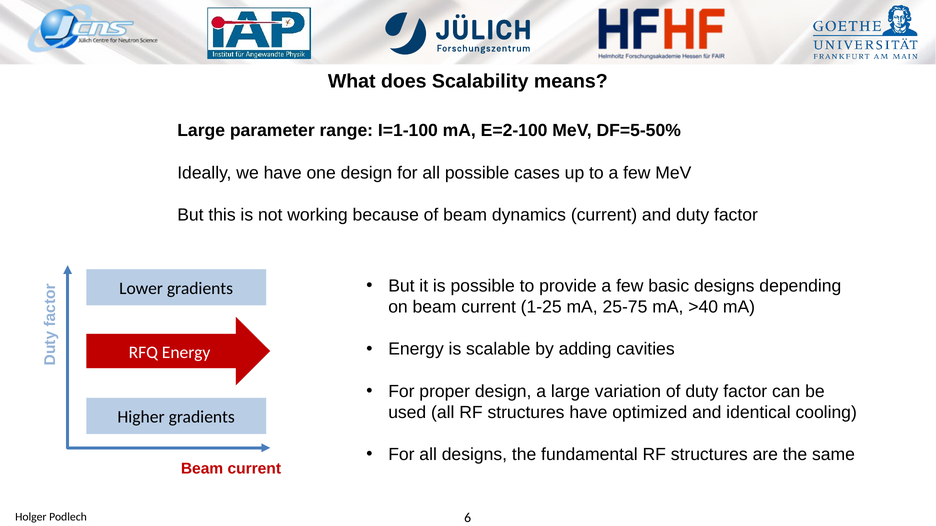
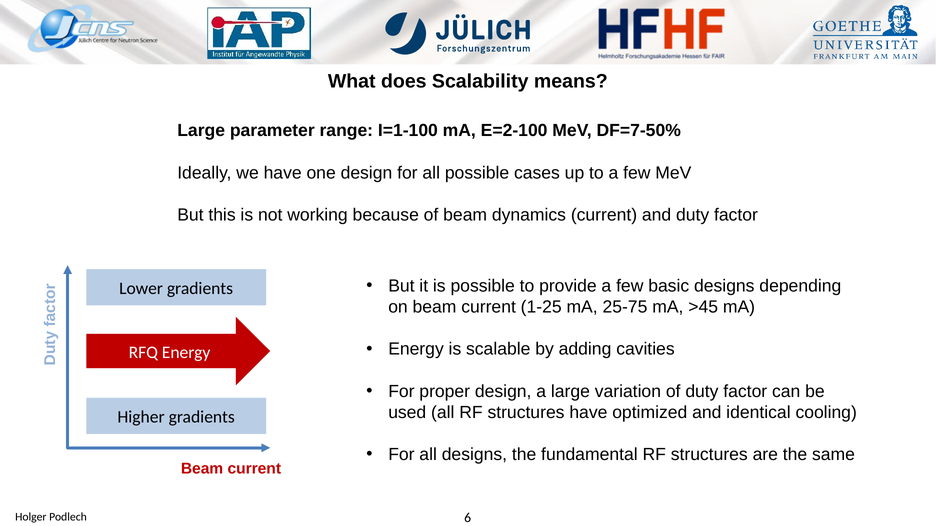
DF=5-50%: DF=5-50% -> DF=7-50%
>40: >40 -> >45
